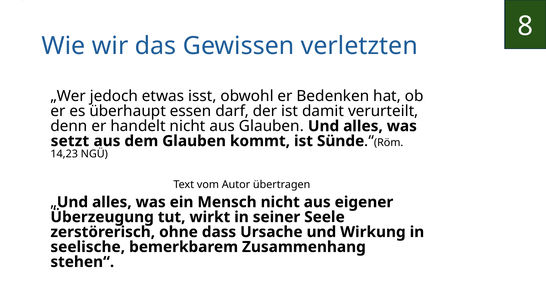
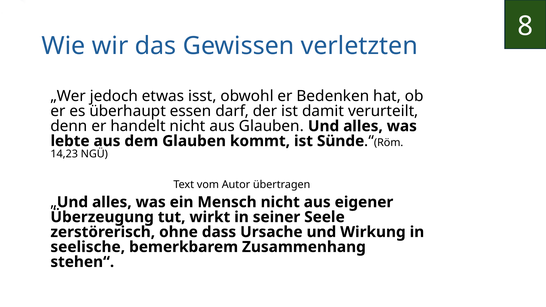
setzt: setzt -> lebte
